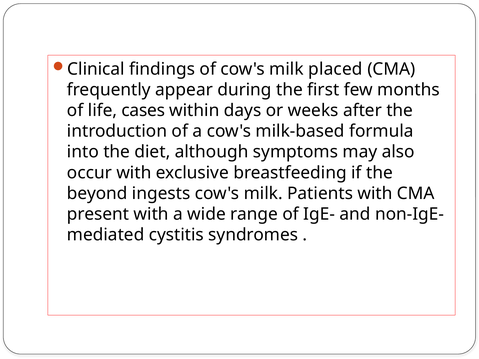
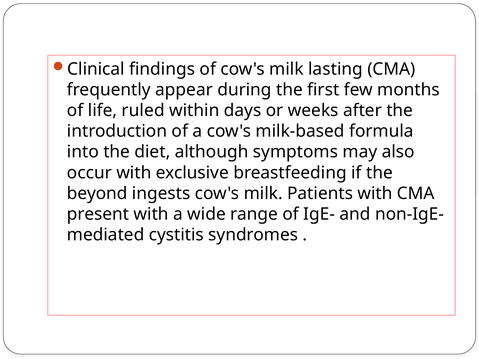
placed: placed -> lasting
cases: cases -> ruled
